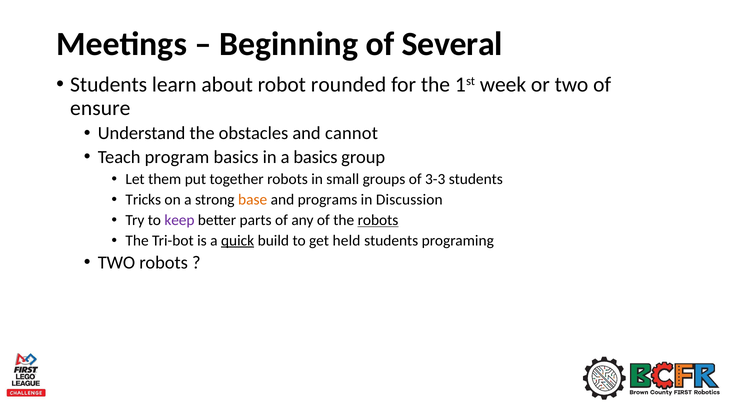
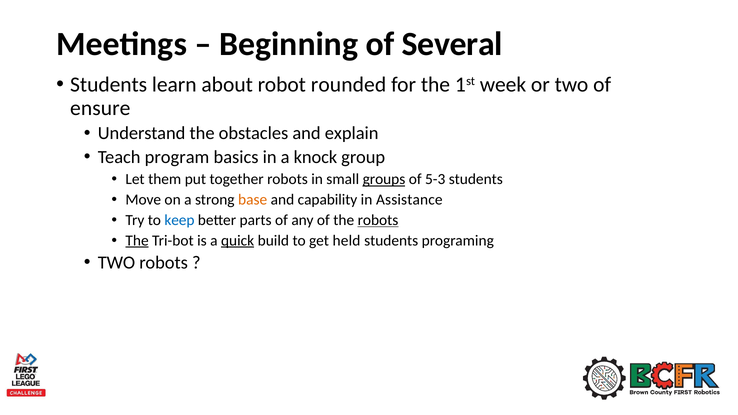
cannot: cannot -> explain
a basics: basics -> knock
groups underline: none -> present
3-3: 3-3 -> 5-3
Tricks: Tricks -> Move
programs: programs -> capability
Discussion: Discussion -> Assistance
keep colour: purple -> blue
The at (137, 241) underline: none -> present
